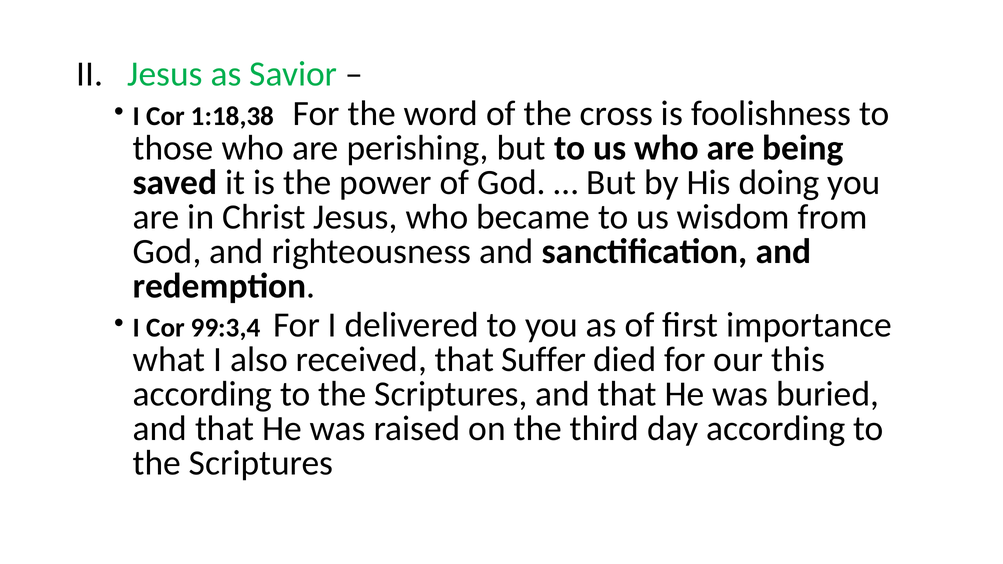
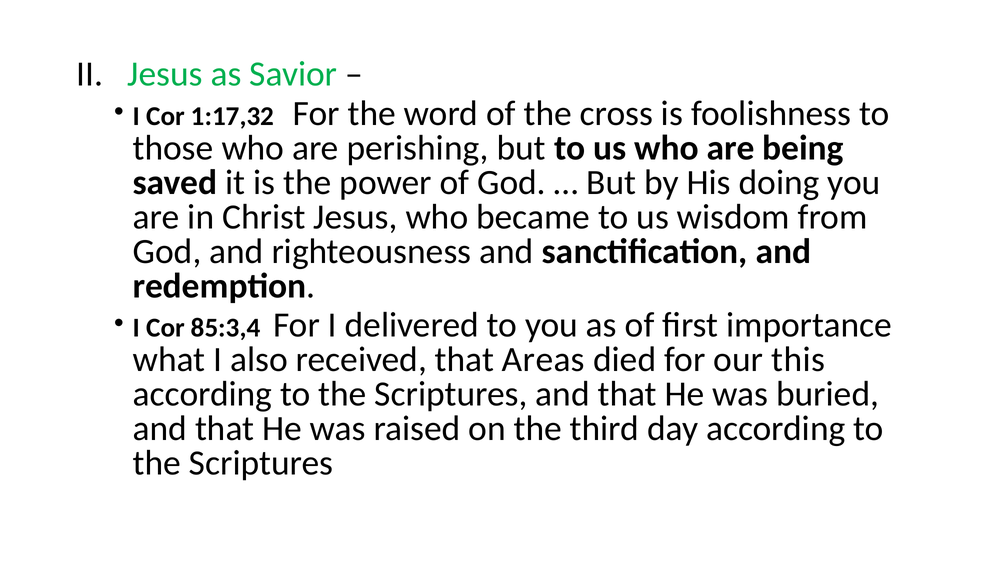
1:18,38: 1:18,38 -> 1:17,32
99:3,4: 99:3,4 -> 85:3,4
Suffer: Suffer -> Areas
